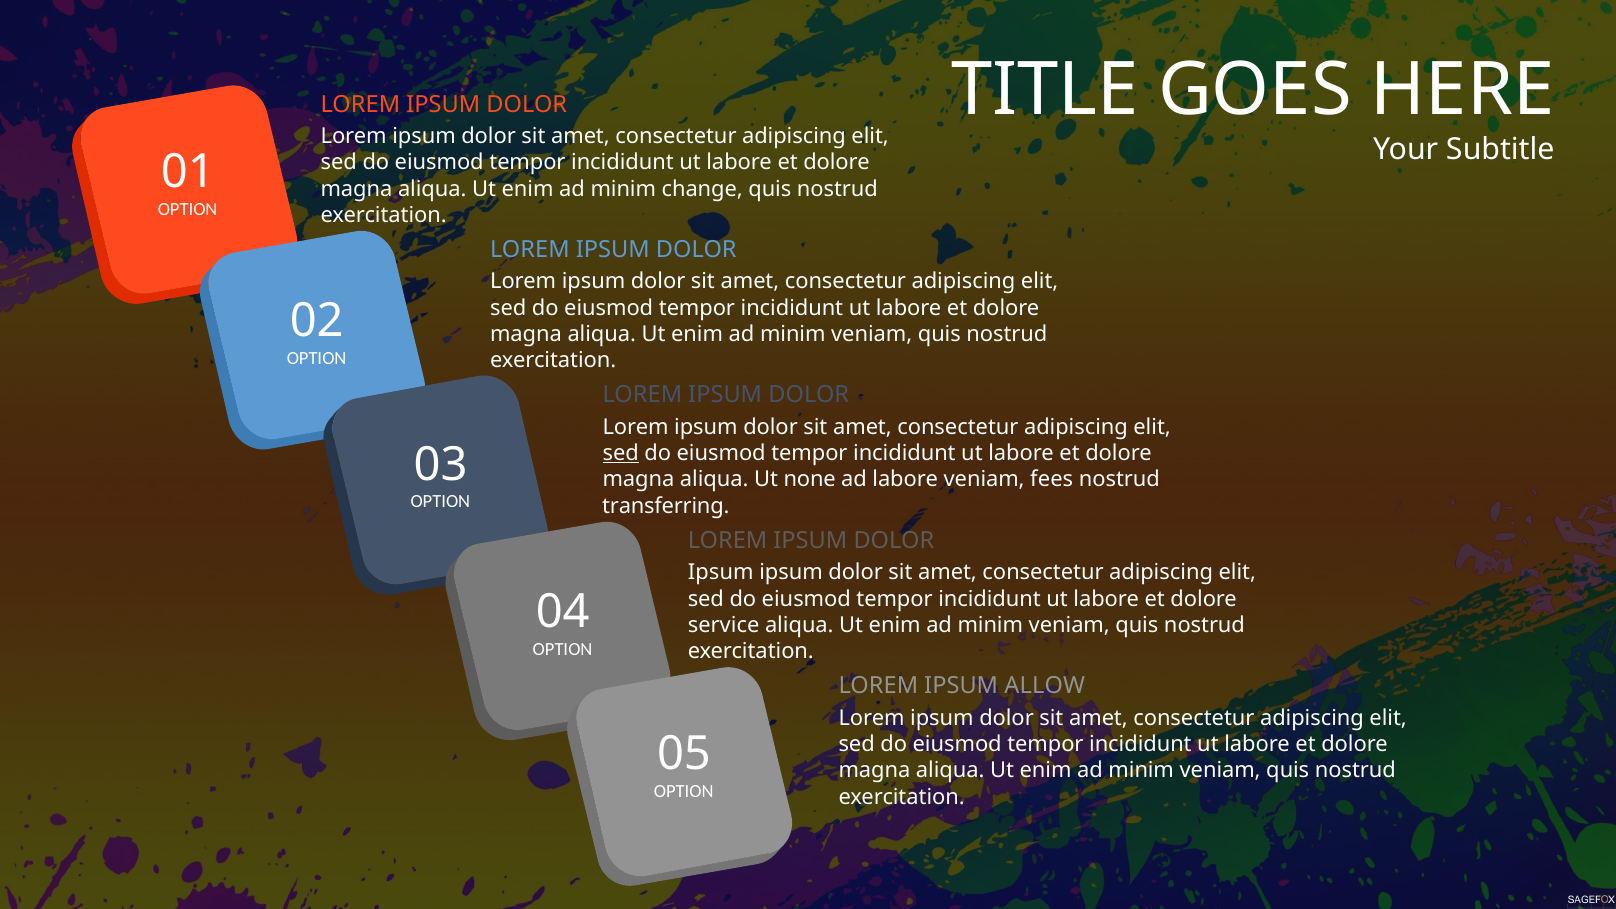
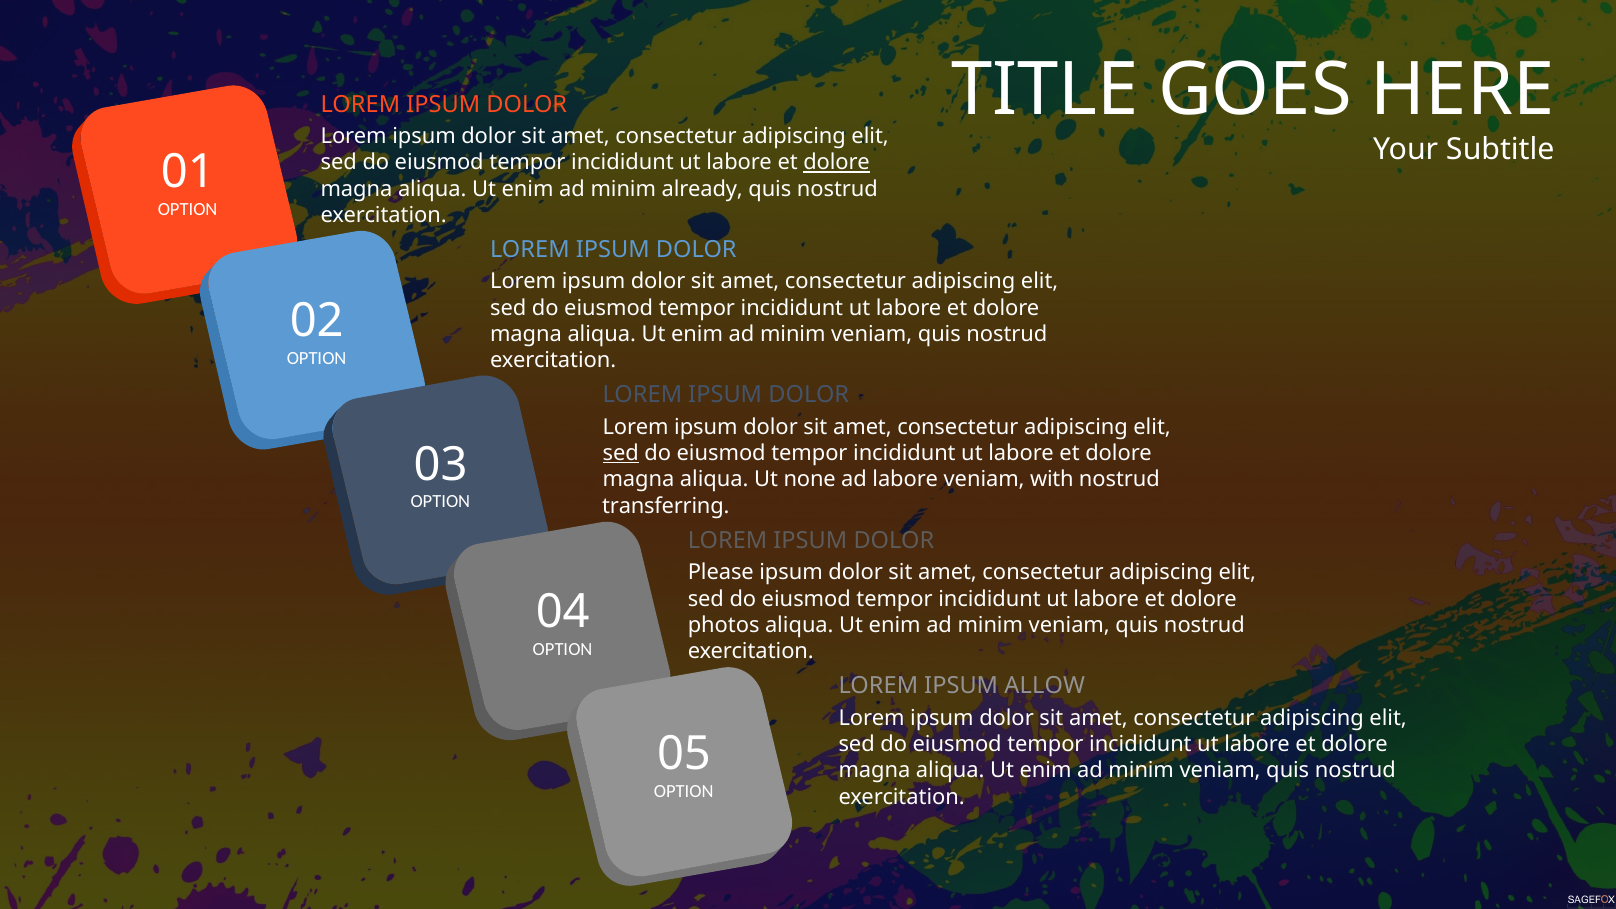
dolore at (837, 162) underline: none -> present
change: change -> already
fees: fees -> with
Ipsum at (721, 573): Ipsum -> Please
service: service -> photos
